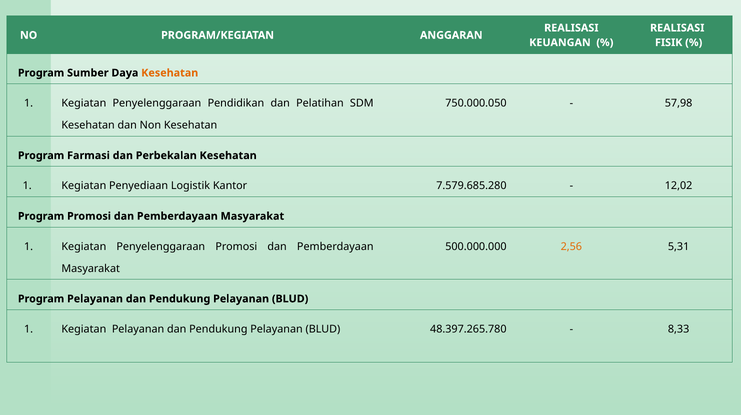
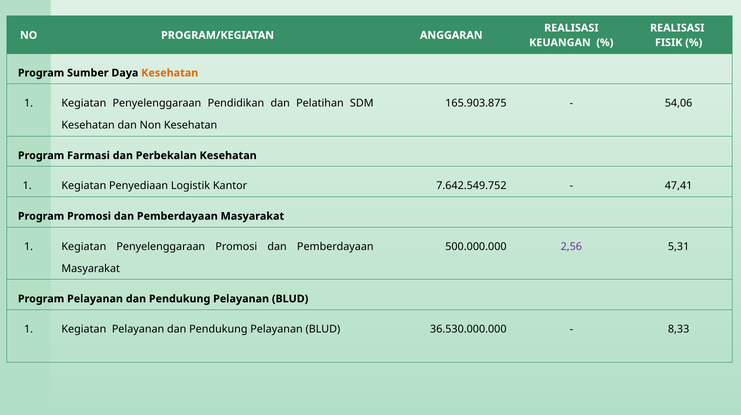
750.000.050: 750.000.050 -> 165.903.875
57,98: 57,98 -> 54,06
7.579.685.280: 7.579.685.280 -> 7.642.549.752
12,02: 12,02 -> 47,41
2,56 colour: orange -> purple
48.397.265.780: 48.397.265.780 -> 36.530.000.000
